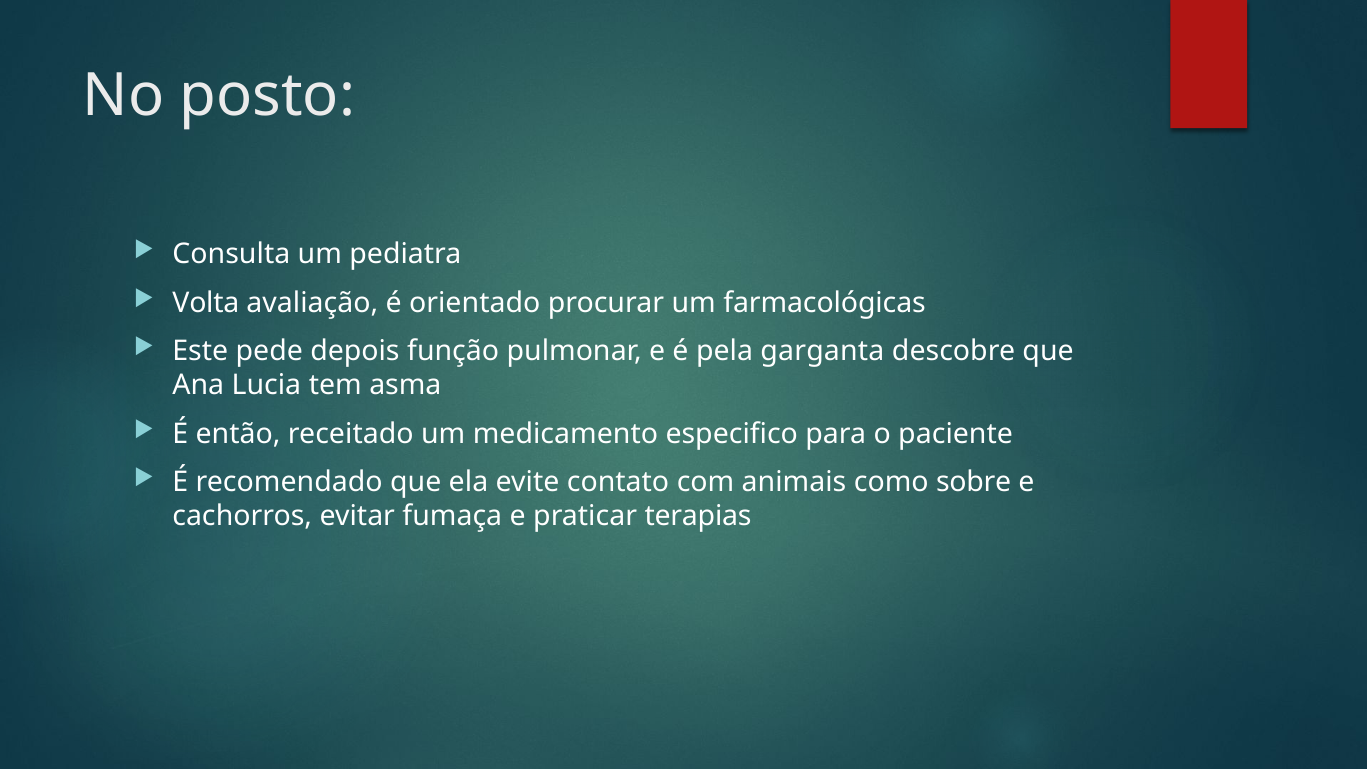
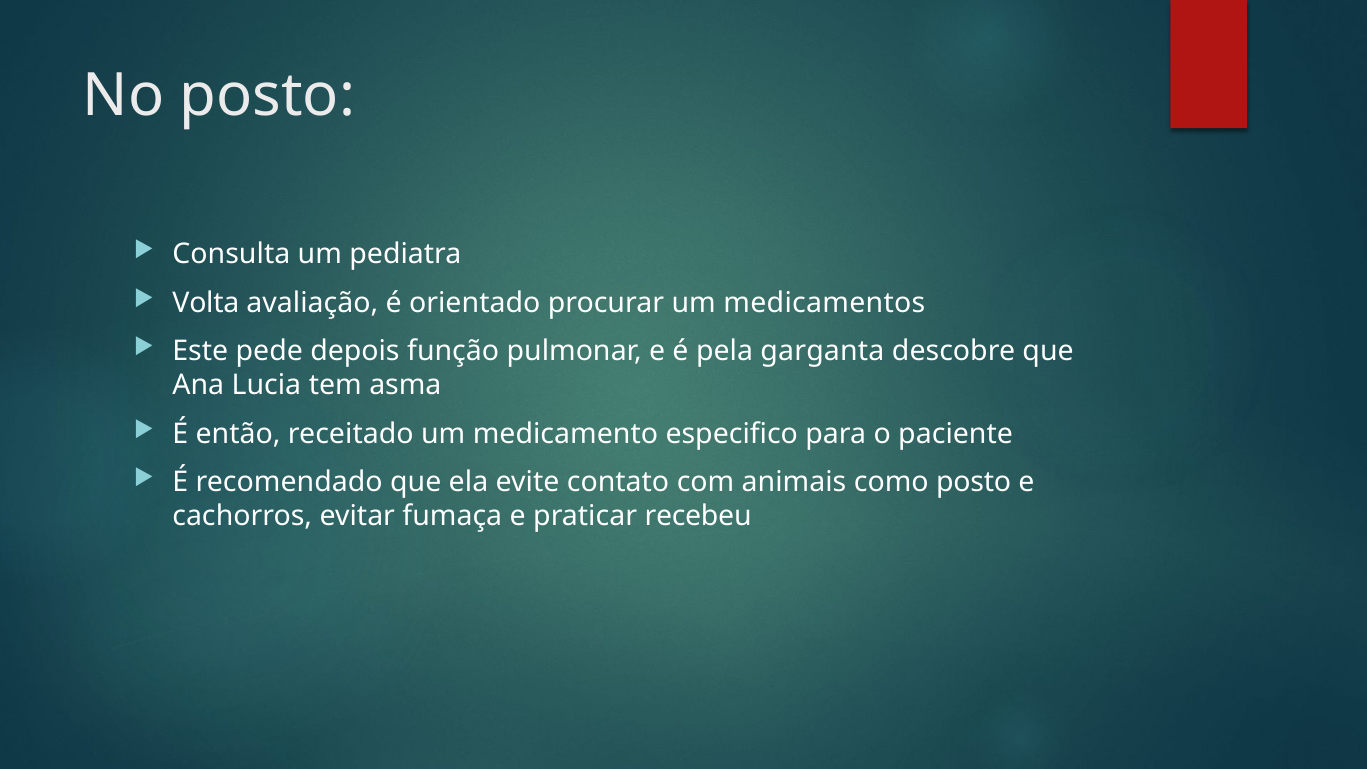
farmacológicas: farmacológicas -> medicamentos
como sobre: sobre -> posto
terapias: terapias -> recebeu
